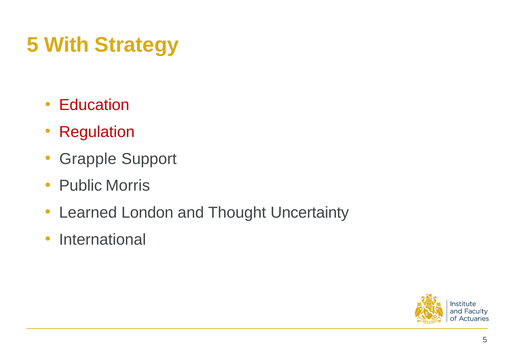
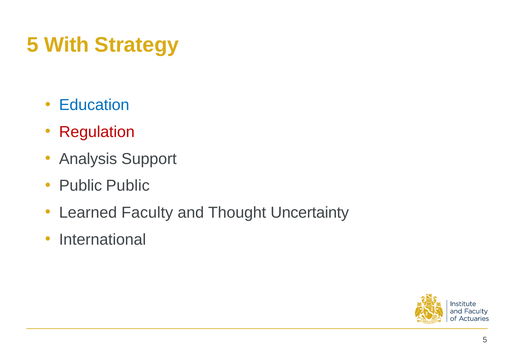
Education colour: red -> blue
Grapple: Grapple -> Analysis
Public Morris: Morris -> Public
London: London -> Faculty
